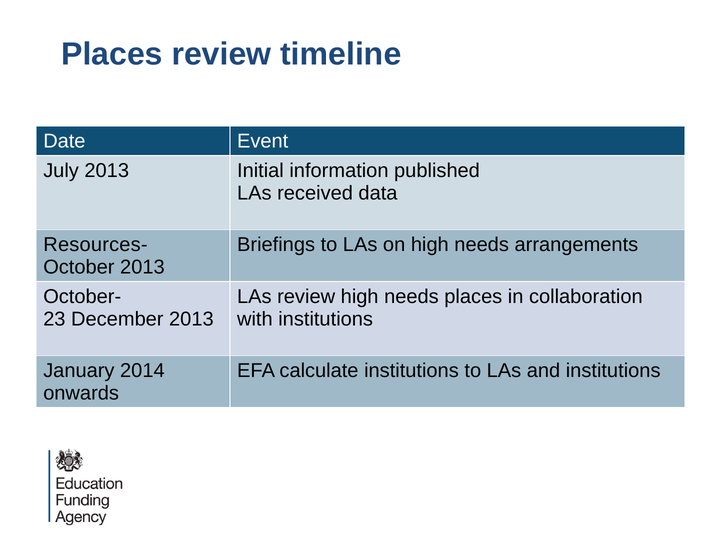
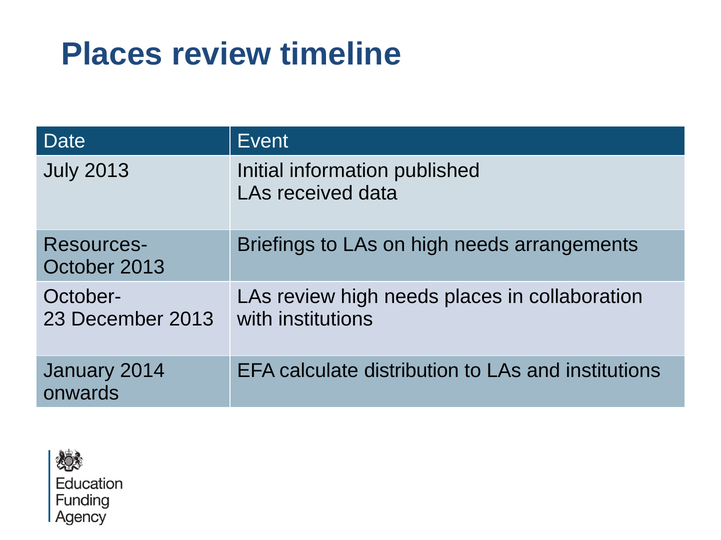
calculate institutions: institutions -> distribution
